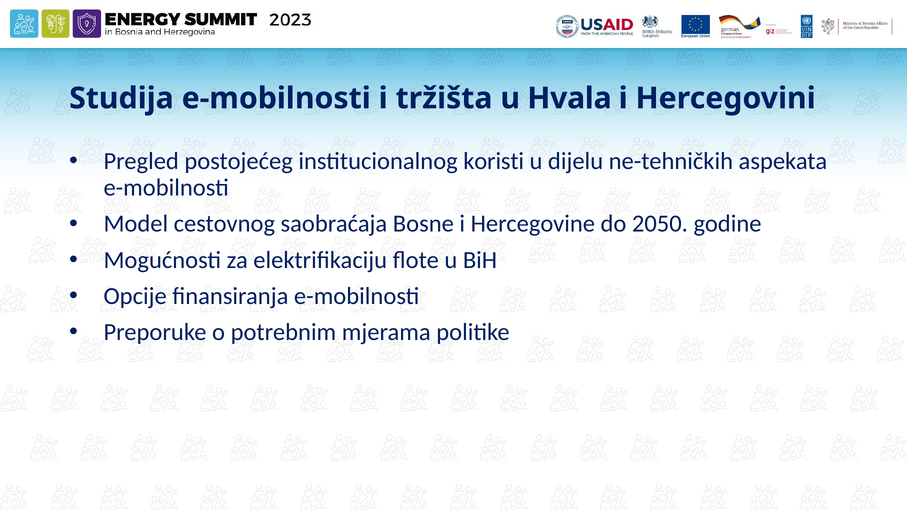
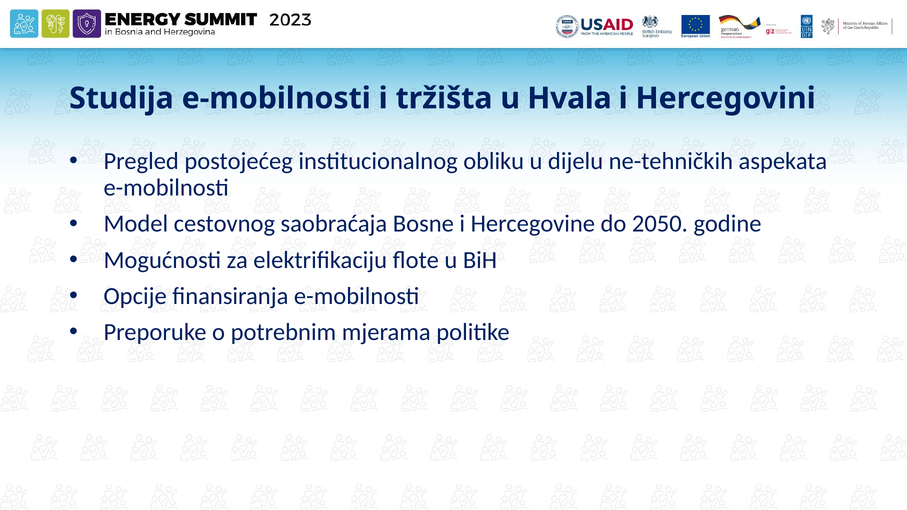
koristi: koristi -> obliku
